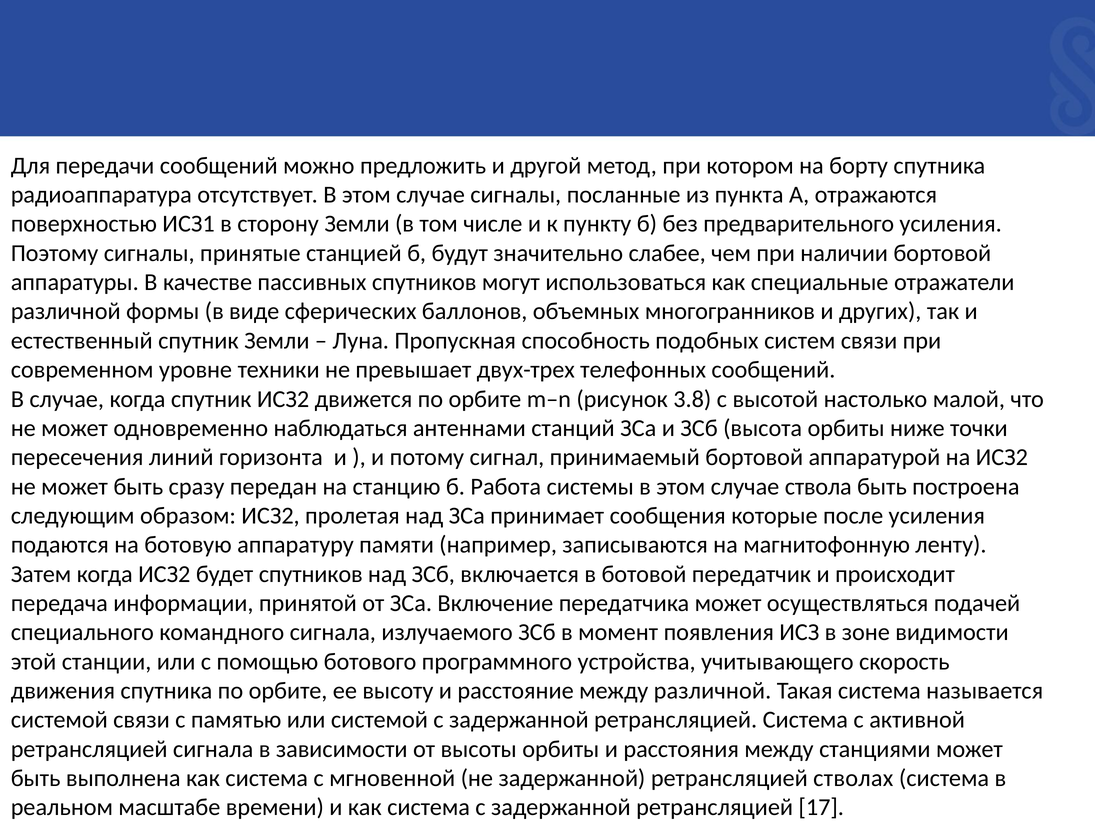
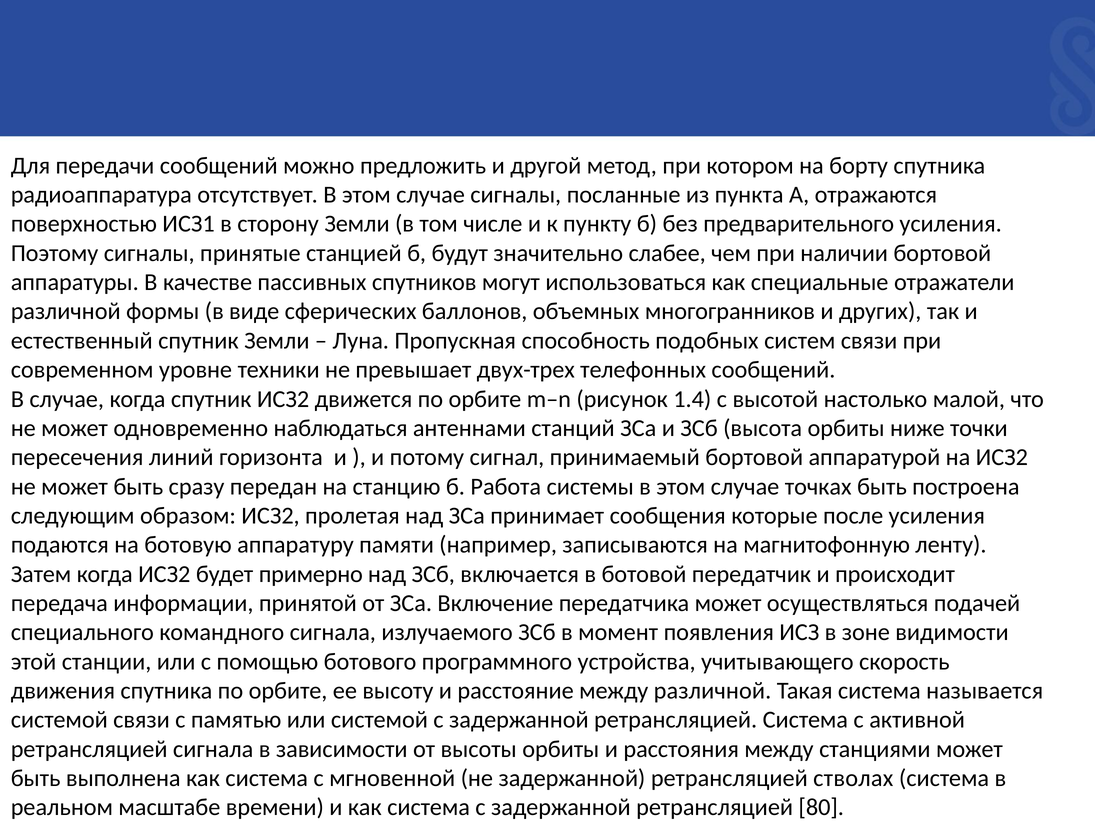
3.8: 3.8 -> 1.4
ствола: ствола -> точках
будет спутников: спутников -> примерно
17: 17 -> 80
